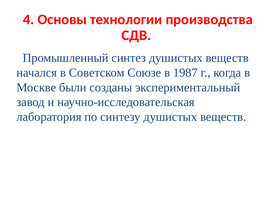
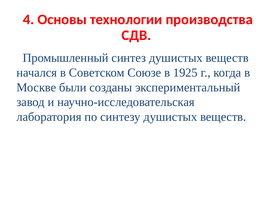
1987: 1987 -> 1925
